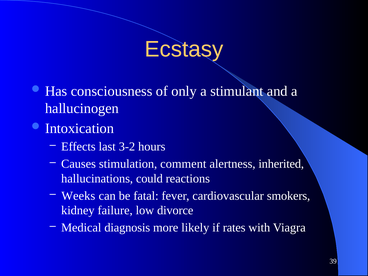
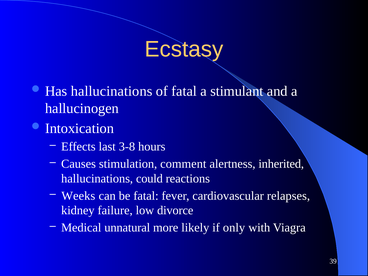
consciousness at (112, 91): consciousness -> hallucinations
of only: only -> fatal
3-2: 3-2 -> 3-8
smokers: smokers -> relapses
diagnosis: diagnosis -> unnatural
rates: rates -> only
